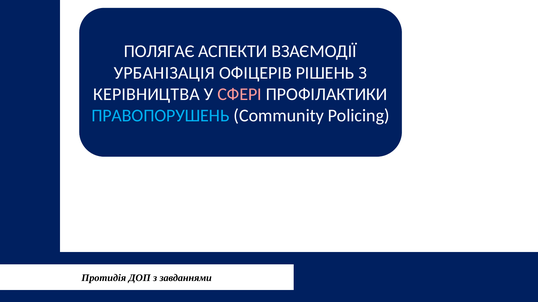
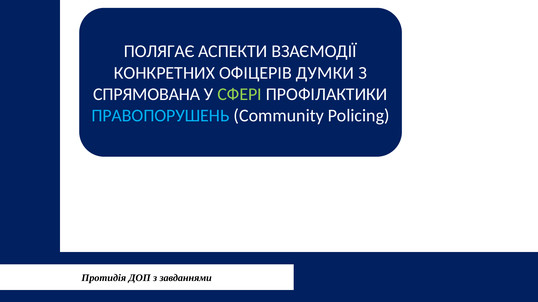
УРБАНІЗАЦІЯ: УРБАНІЗАЦІЯ -> КОНКРЕТНИХ
РІШЕНЬ: РІШЕНЬ -> ДУМКИ
КЕРІВНИЦТВА: КЕРІВНИЦТВА -> СПРЯМОВАНА
СФЕРІ colour: pink -> light green
